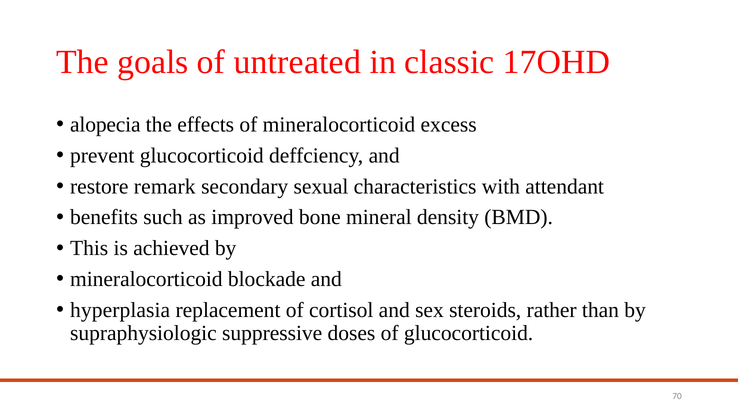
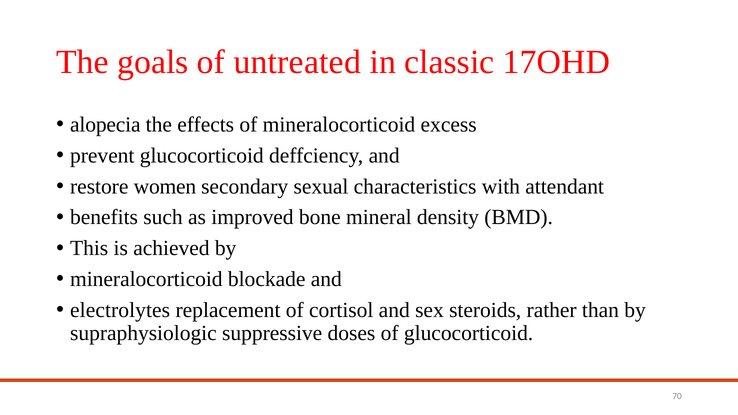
remark: remark -> women
hyperplasia: hyperplasia -> electrolytes
